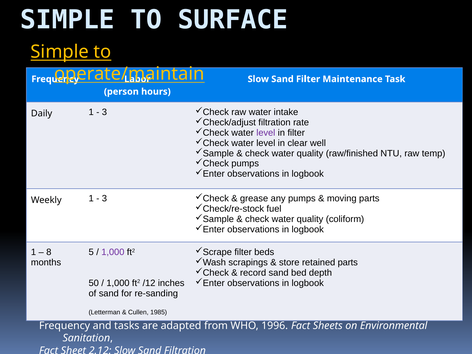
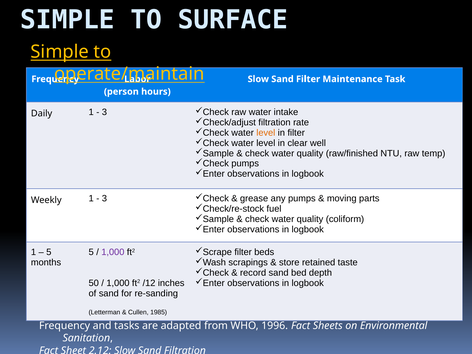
level at (266, 133) colour: purple -> orange
8 at (49, 252): 8 -> 5
retained parts: parts -> taste
